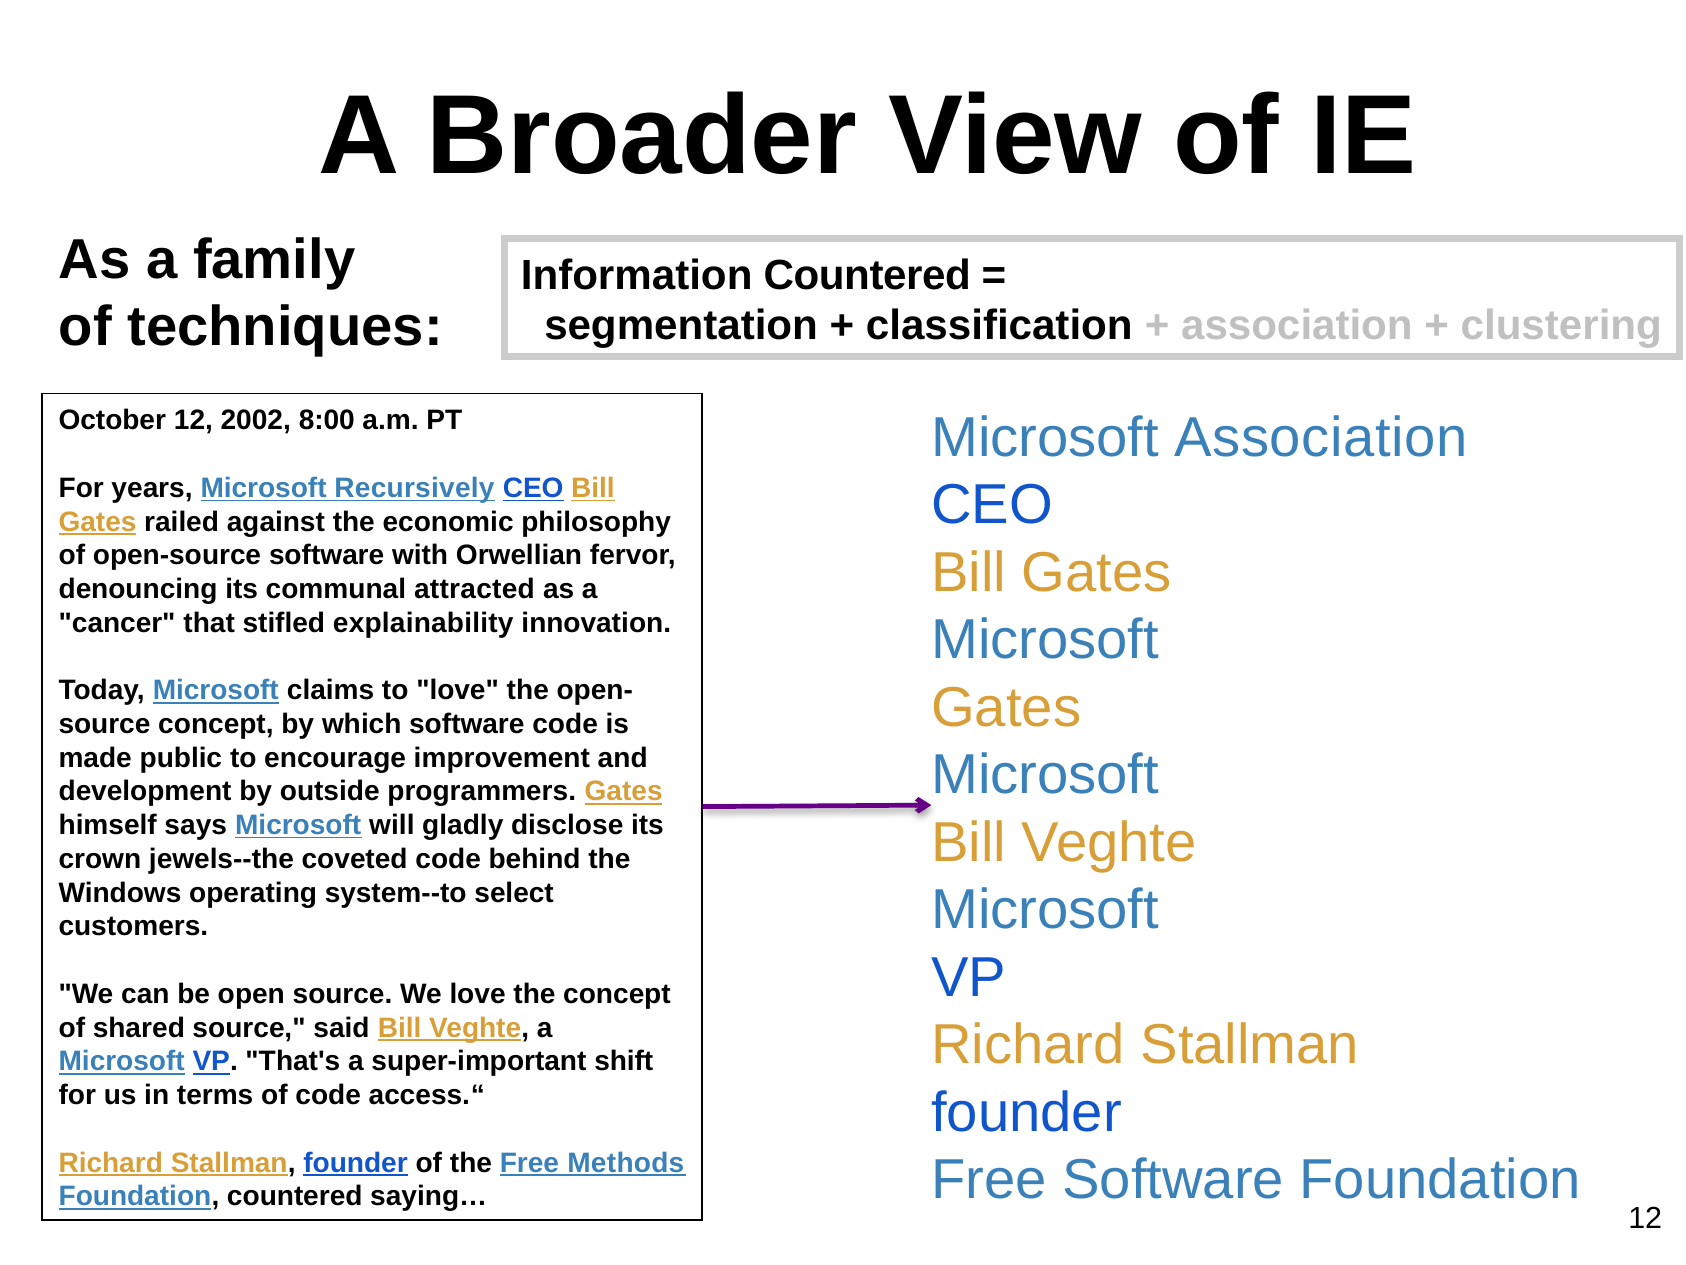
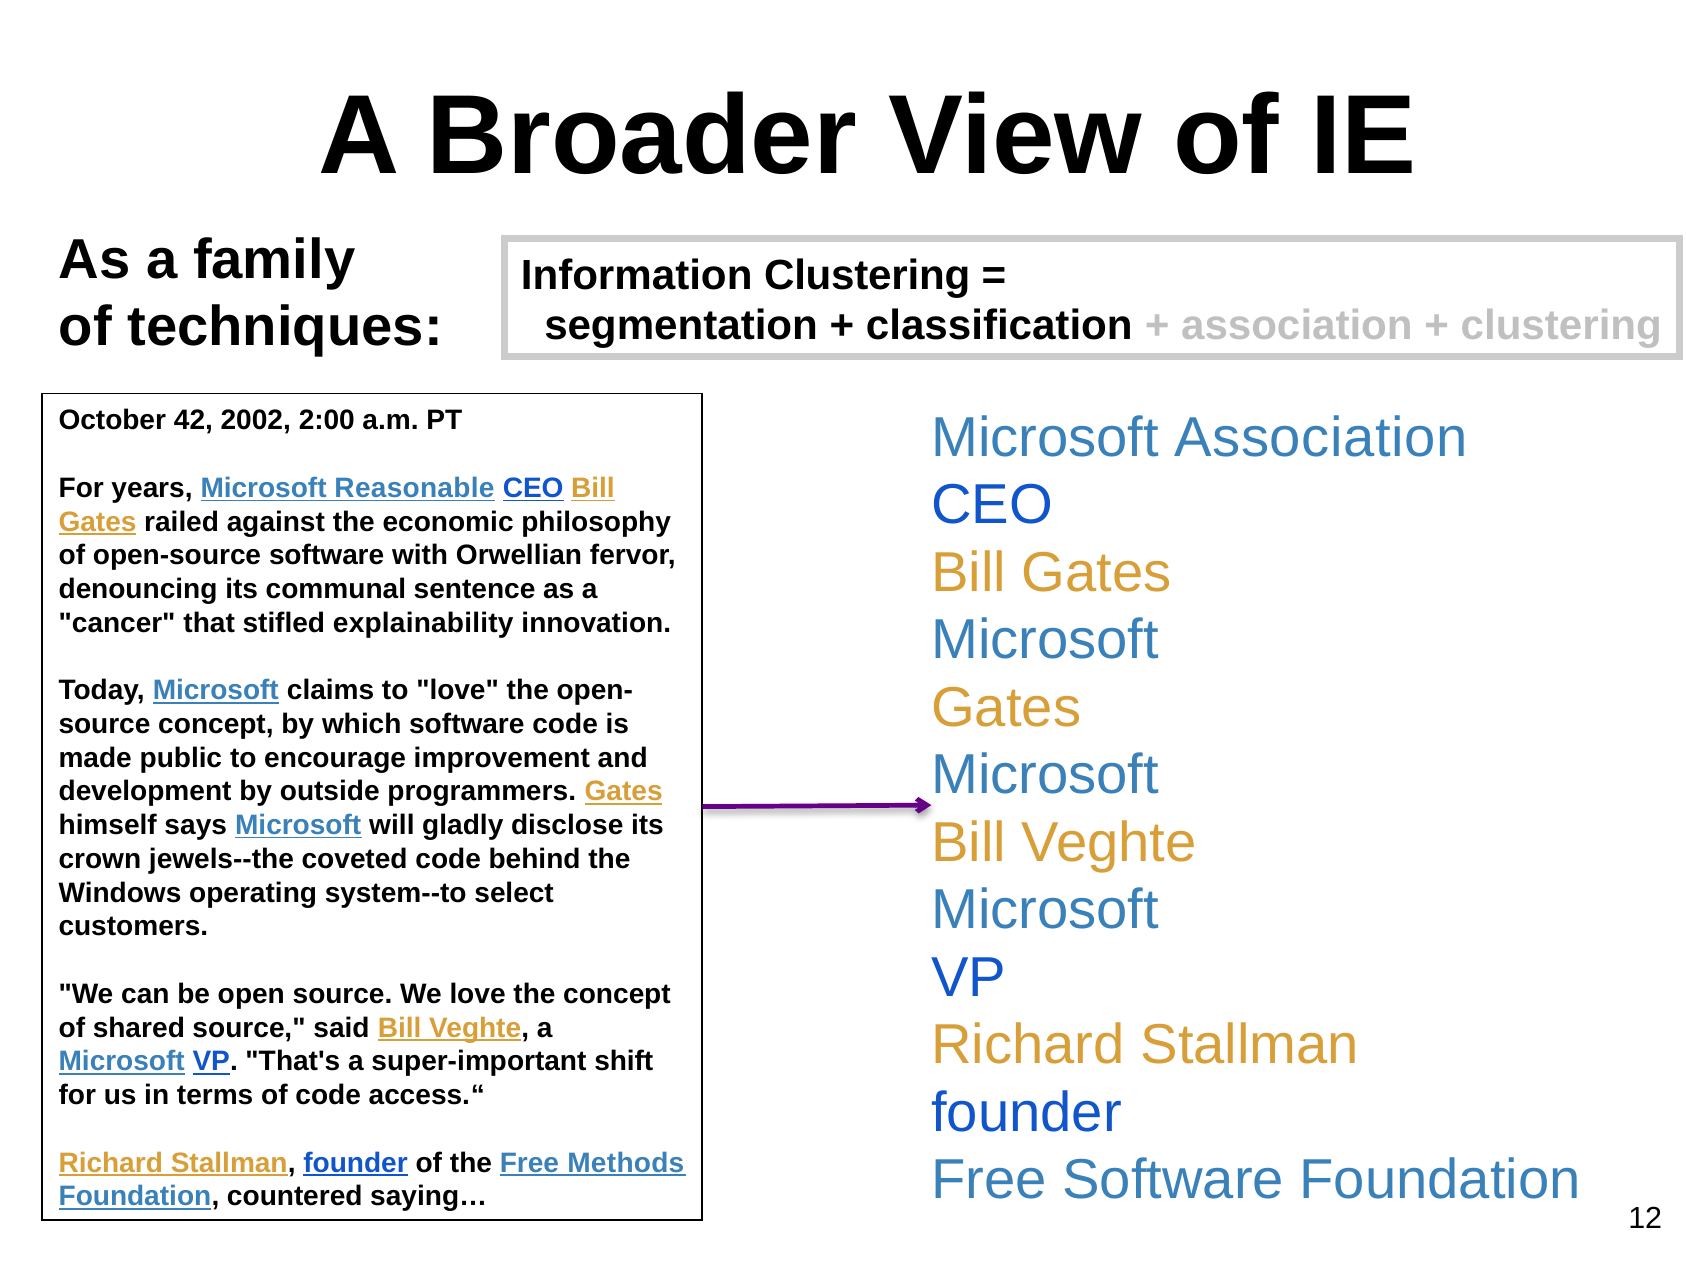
Information Countered: Countered -> Clustering
October 12: 12 -> 42
8:00: 8:00 -> 2:00
Recursively: Recursively -> Reasonable
attracted: attracted -> sentence
